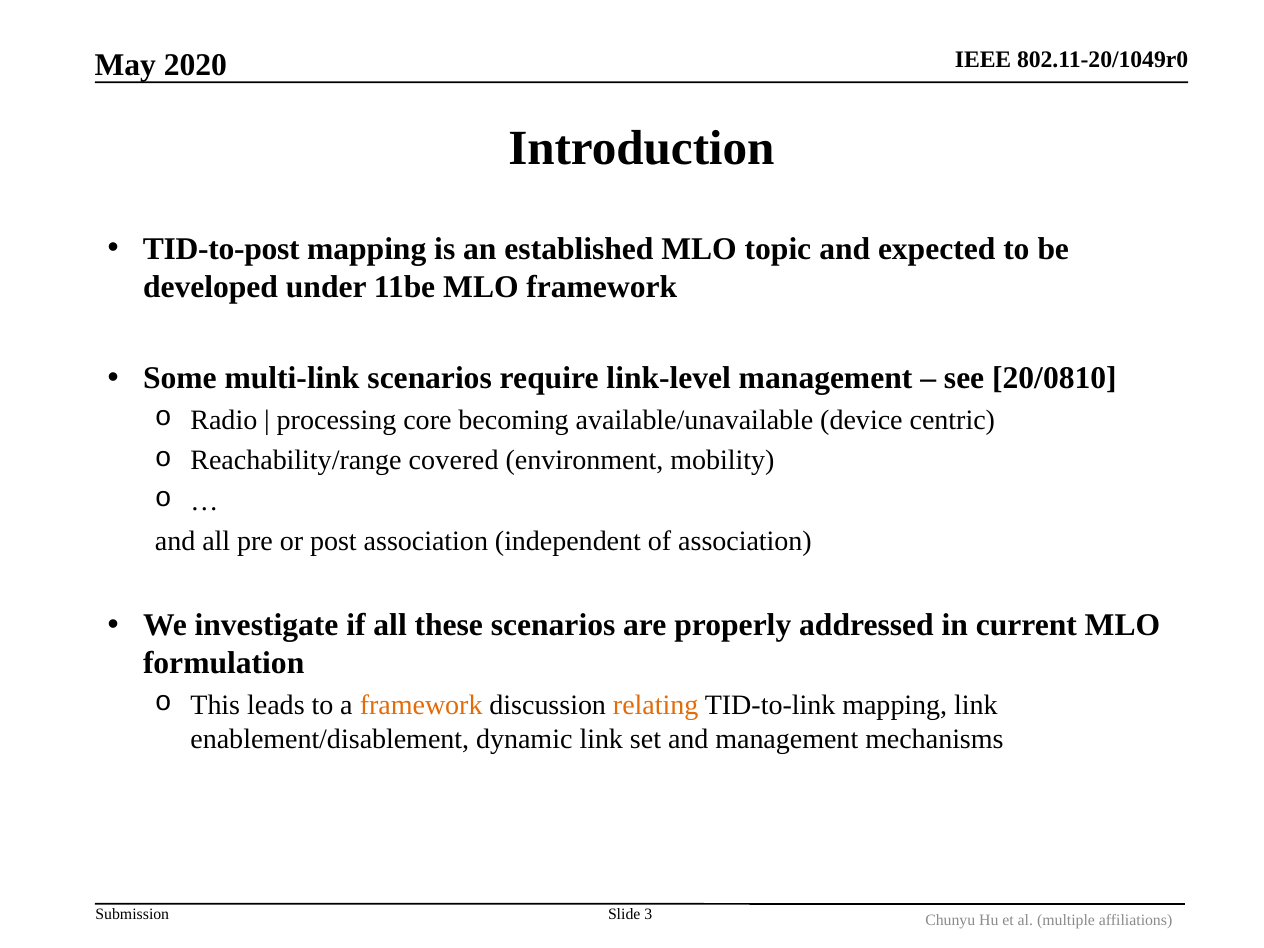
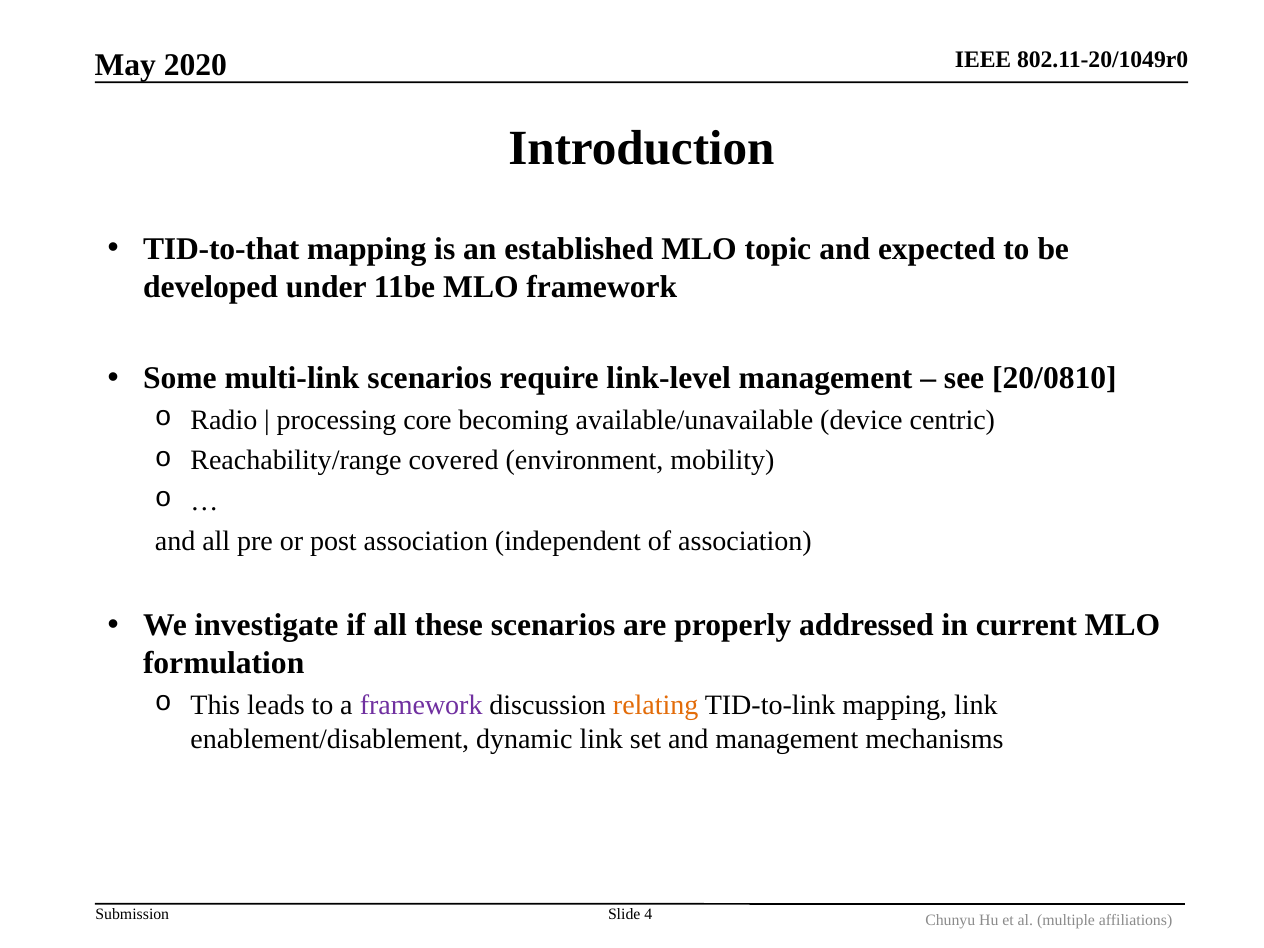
TID-to-post: TID-to-post -> TID-to-that
framework at (421, 705) colour: orange -> purple
3: 3 -> 4
